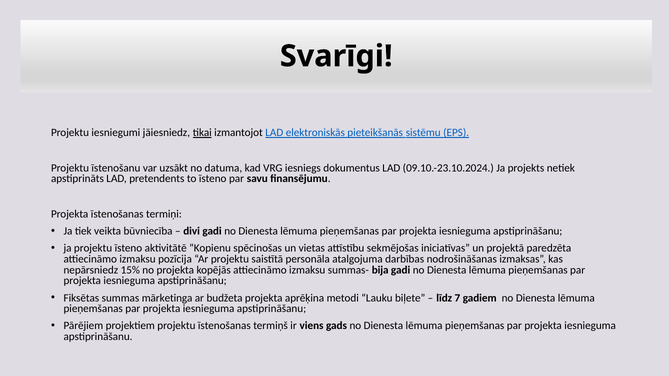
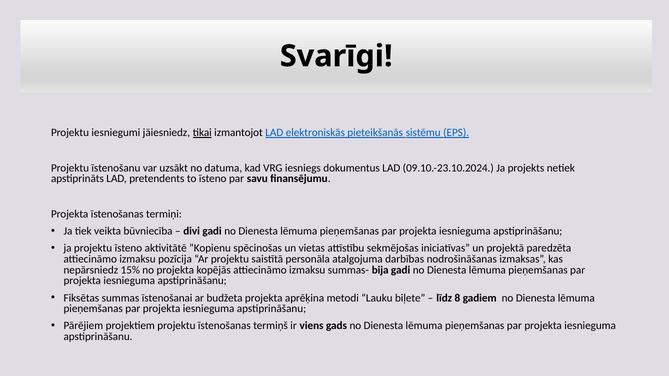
mārketinga: mārketinga -> īstenošanai
7: 7 -> 8
